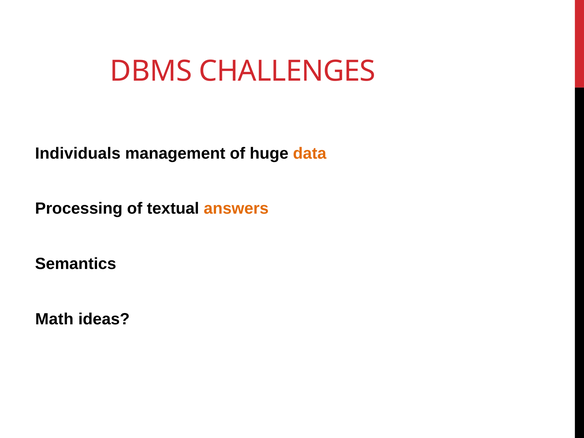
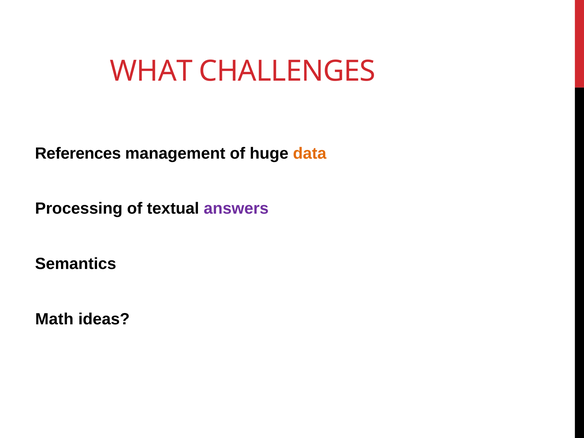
DBMS: DBMS -> WHAT
Individuals: Individuals -> References
answers colour: orange -> purple
